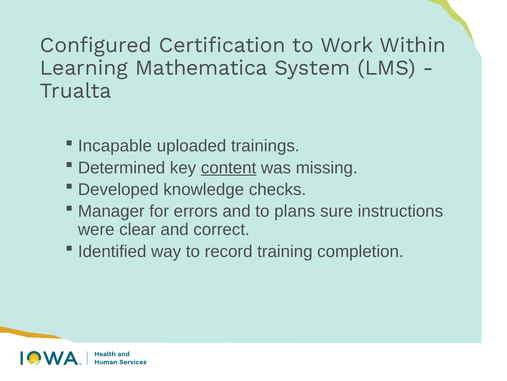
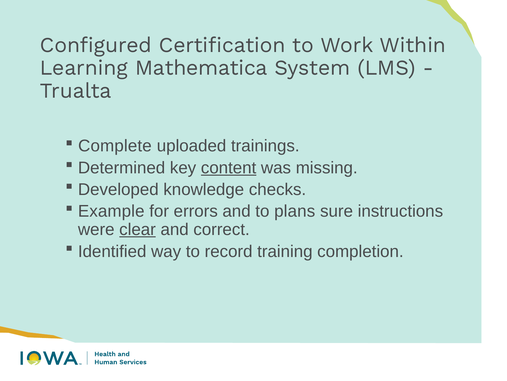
Incapable: Incapable -> Complete
Manager: Manager -> Example
clear underline: none -> present
